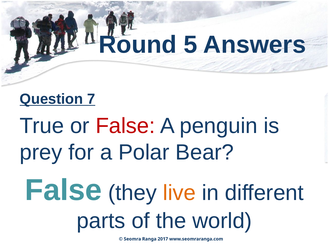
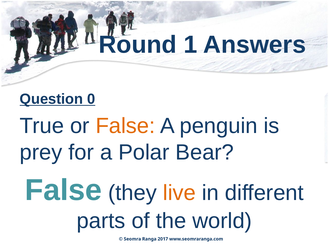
5: 5 -> 1
7: 7 -> 0
False at (125, 126) colour: red -> orange
